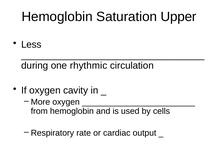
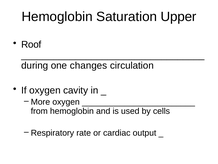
Less: Less -> Roof
rhythmic: rhythmic -> changes
